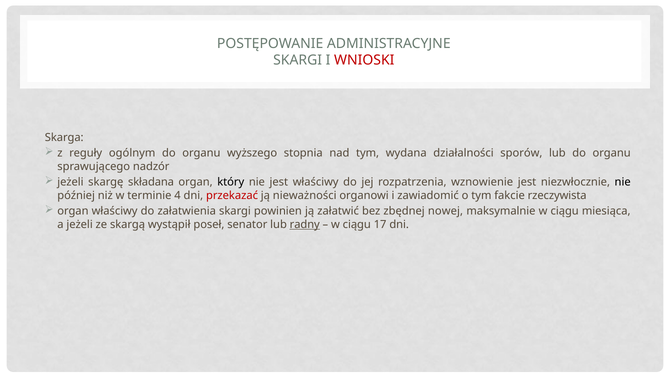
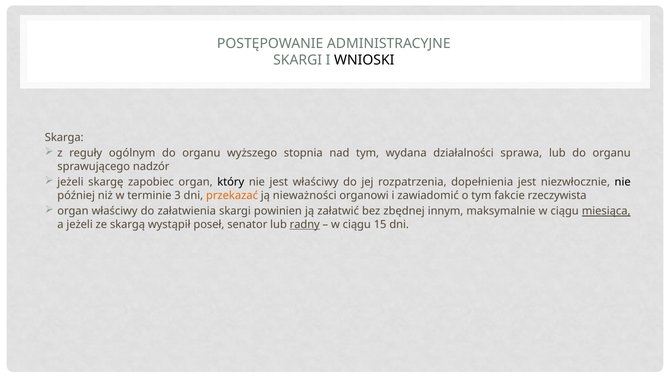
WNIOSKI colour: red -> black
sporów: sporów -> sprawa
składana: składana -> zapobiec
wznowienie: wznowienie -> dopełnienia
4: 4 -> 3
przekazać colour: red -> orange
nowej: nowej -> innym
miesiąca underline: none -> present
17: 17 -> 15
